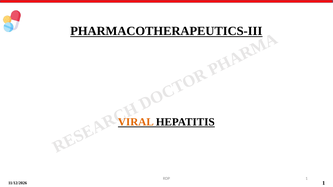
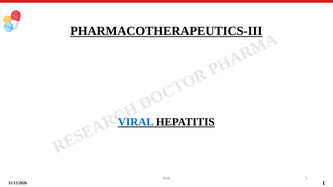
VIRAL colour: orange -> blue
